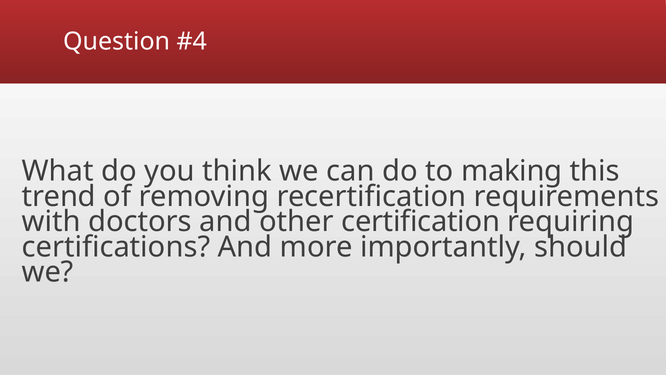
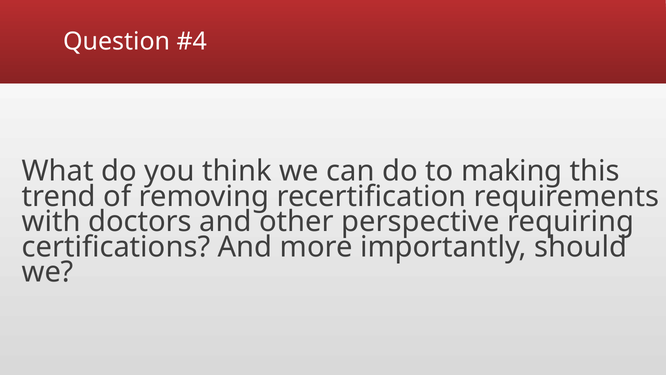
certification: certification -> perspective
